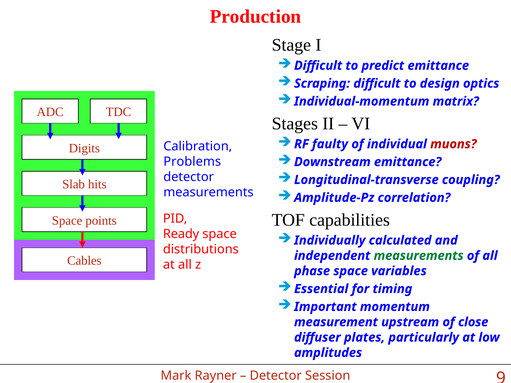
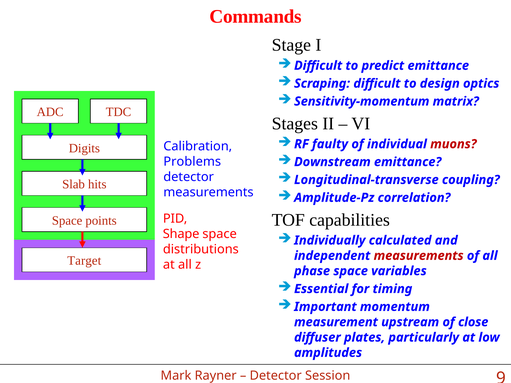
Production: Production -> Commands
Individual-momentum: Individual-momentum -> Sensitivity-momentum
Ready: Ready -> Shape
measurements at (419, 256) colour: green -> red
Cables: Cables -> Target
